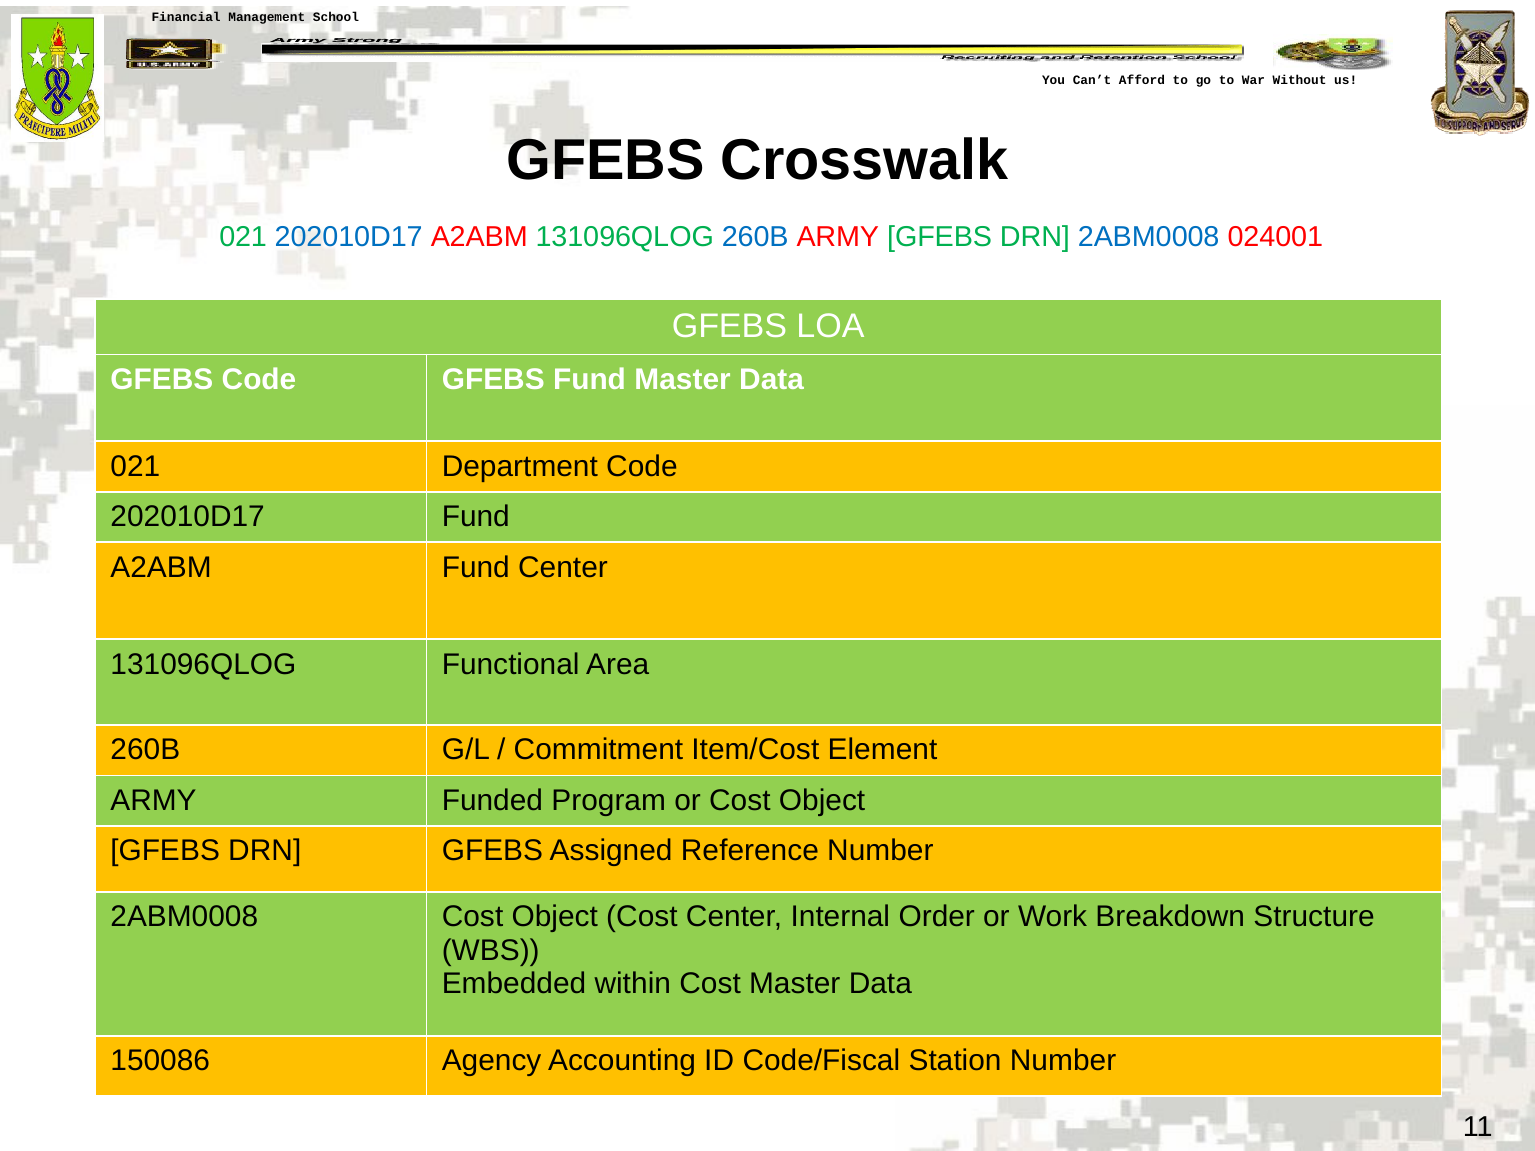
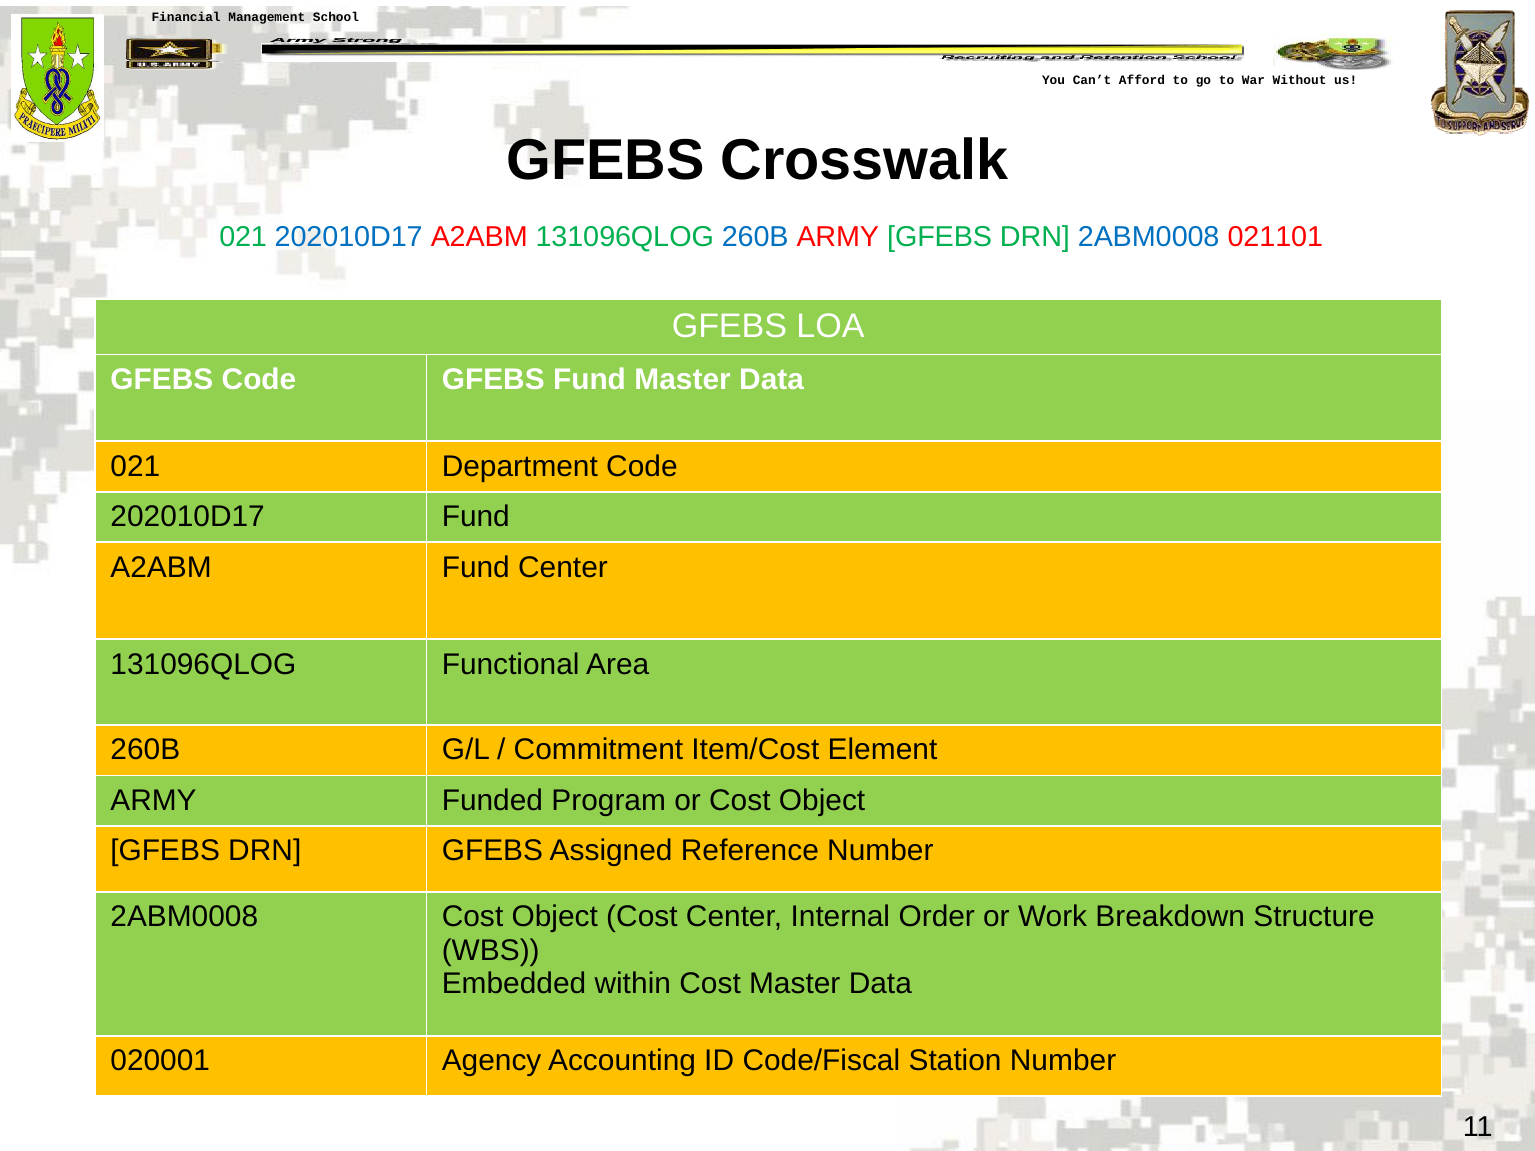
024001: 024001 -> 021101
150086: 150086 -> 020001
